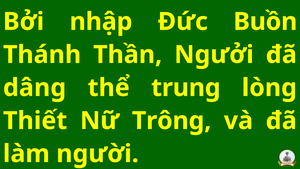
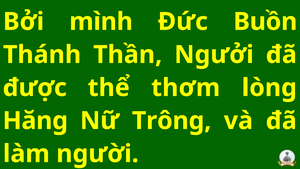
nhập: nhập -> mình
dâng: dâng -> được
trung: trung -> thơm
Thiết: Thiết -> Hăng
